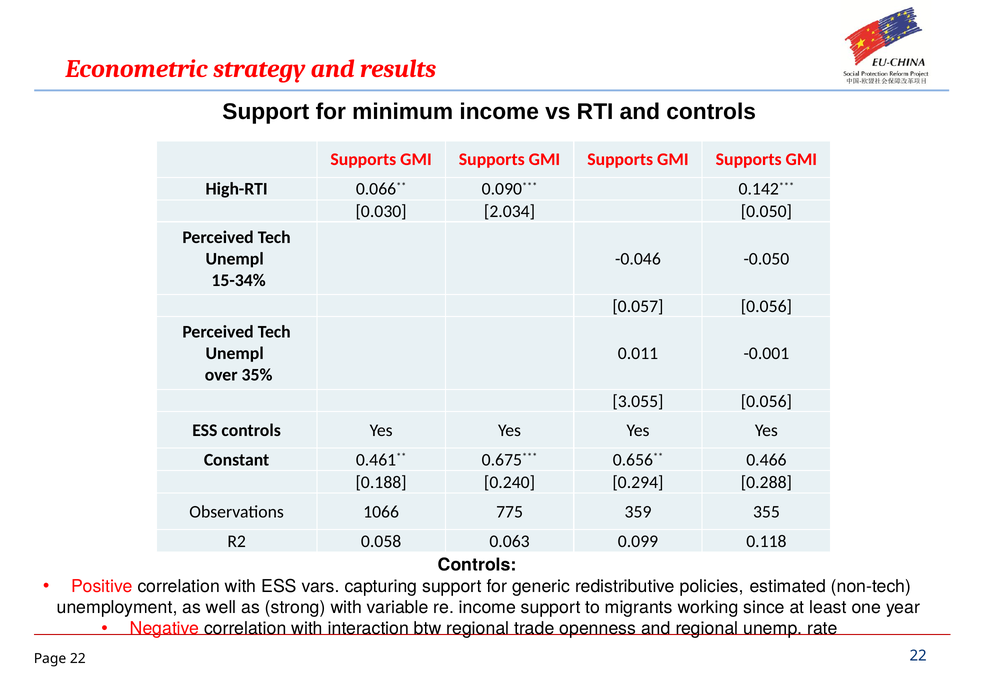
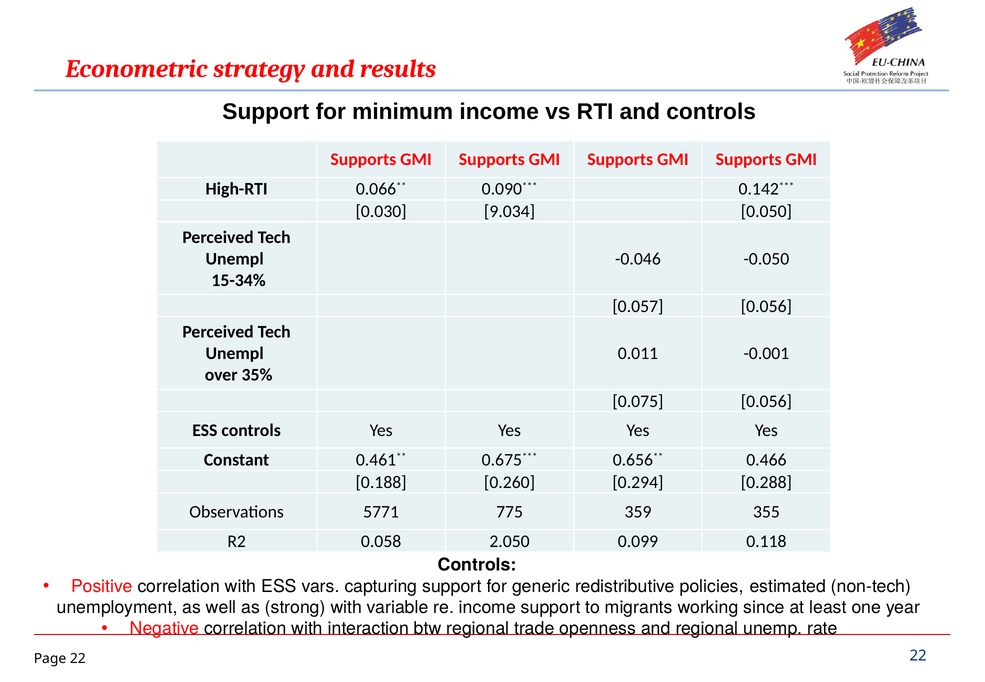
2.034: 2.034 -> 9.034
3.055: 3.055 -> 0.075
0.240: 0.240 -> 0.260
1066: 1066 -> 5771
0.063: 0.063 -> 2.050
